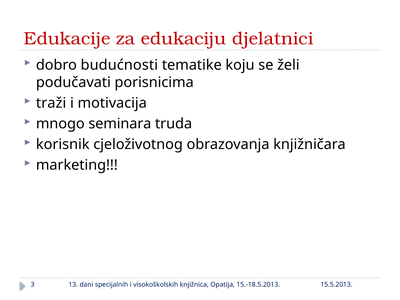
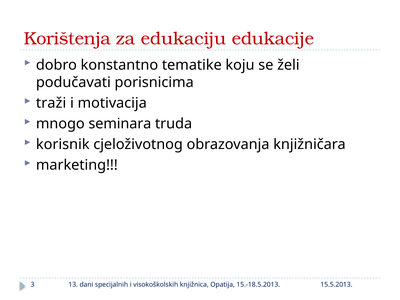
Edukacije: Edukacije -> Korištenja
djelatnici: djelatnici -> edukacije
budućnosti: budućnosti -> konstantno
